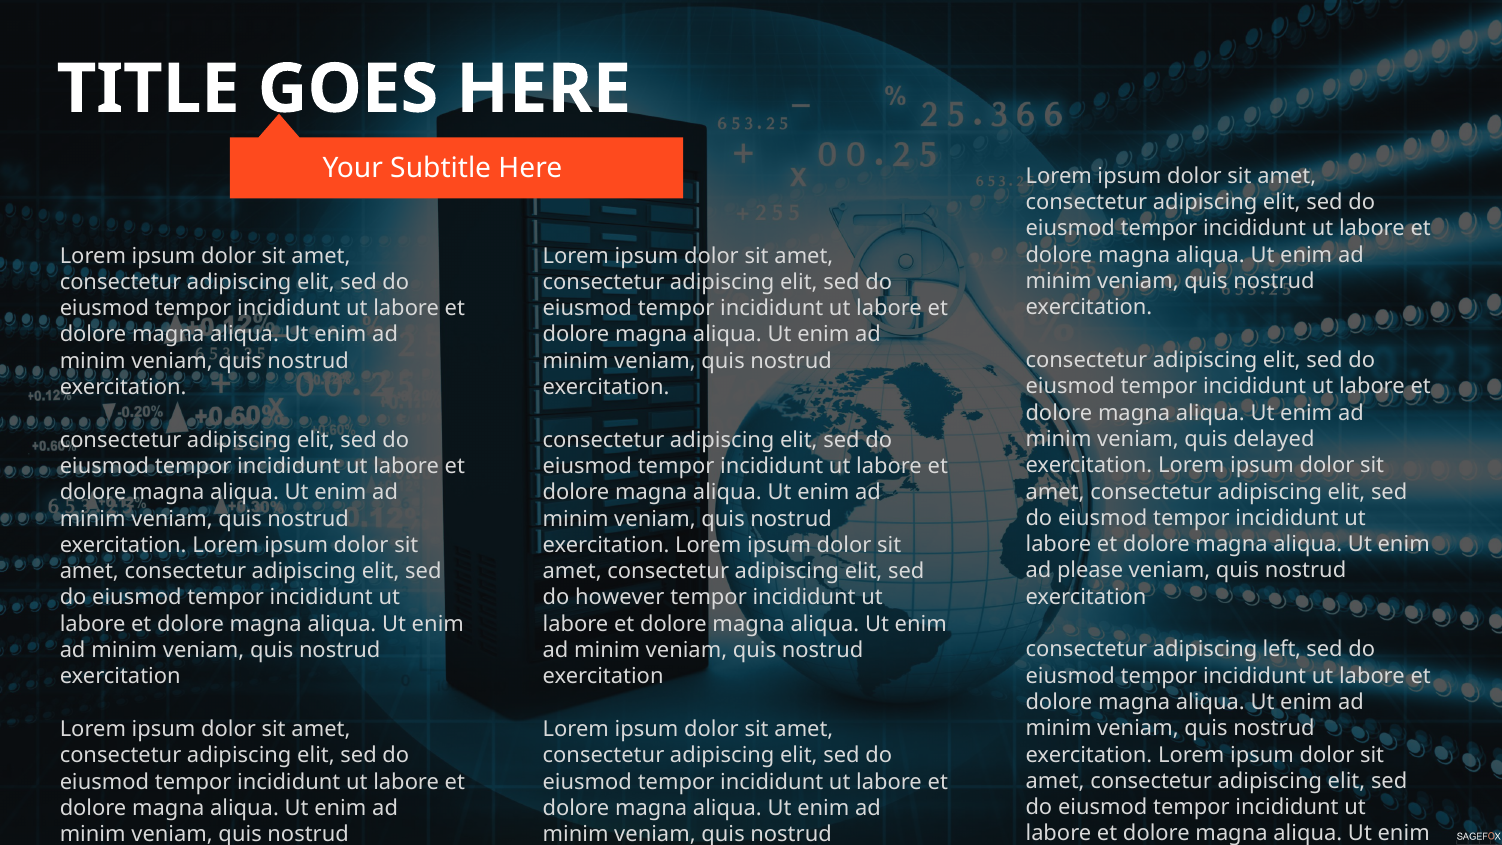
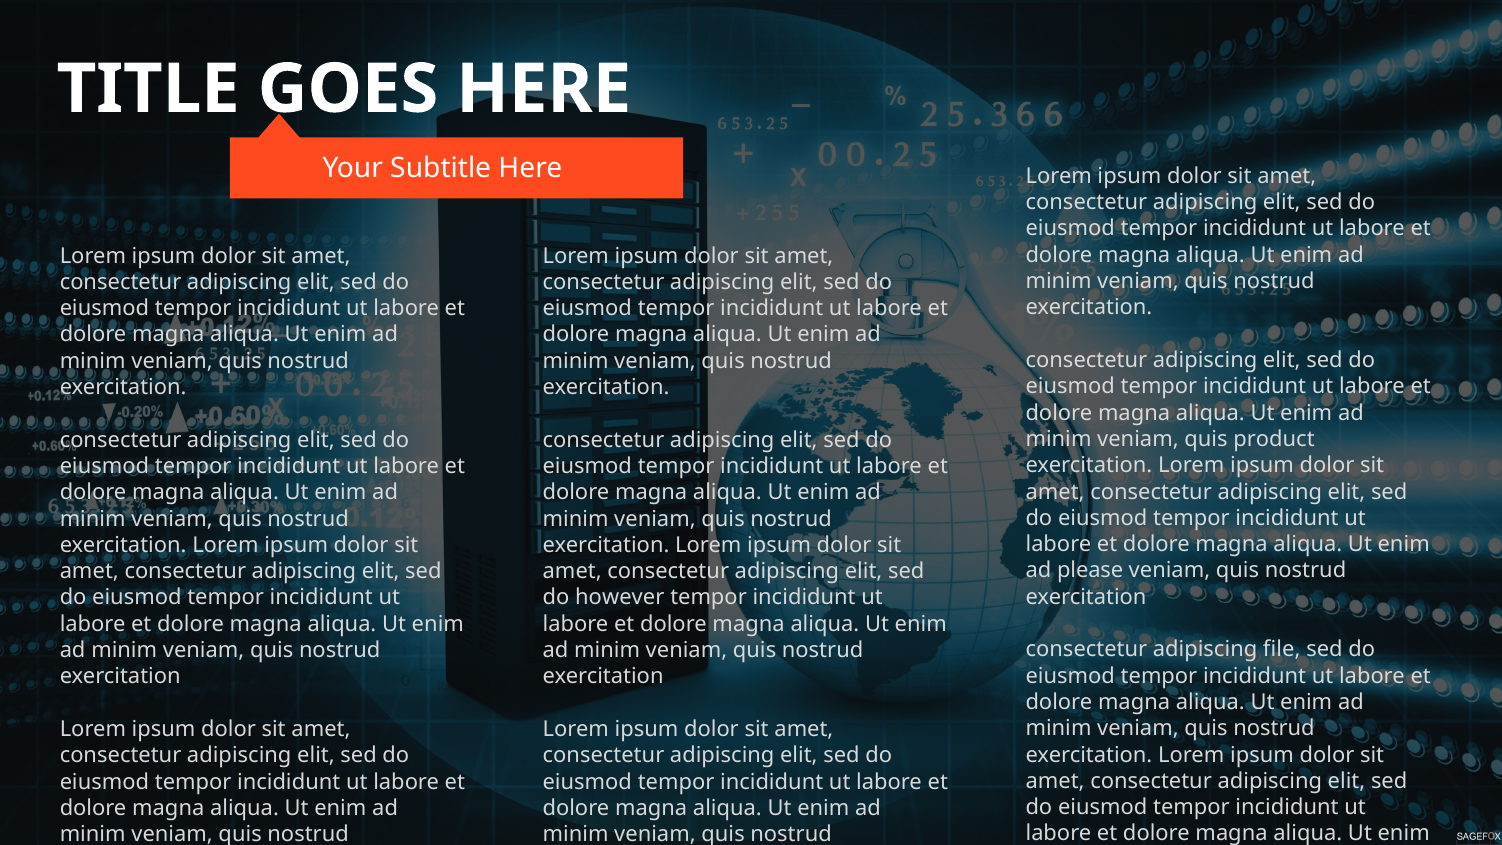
delayed: delayed -> product
left: left -> file
